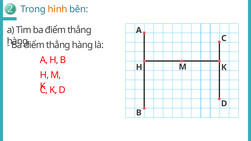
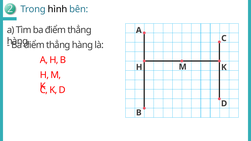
hình colour: orange -> black
